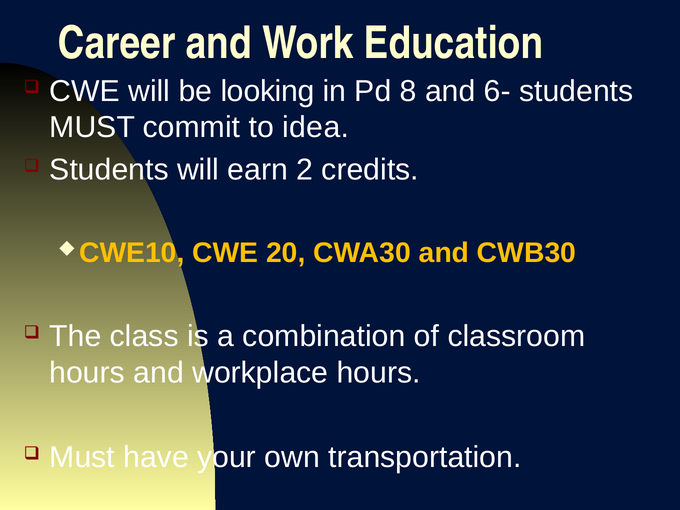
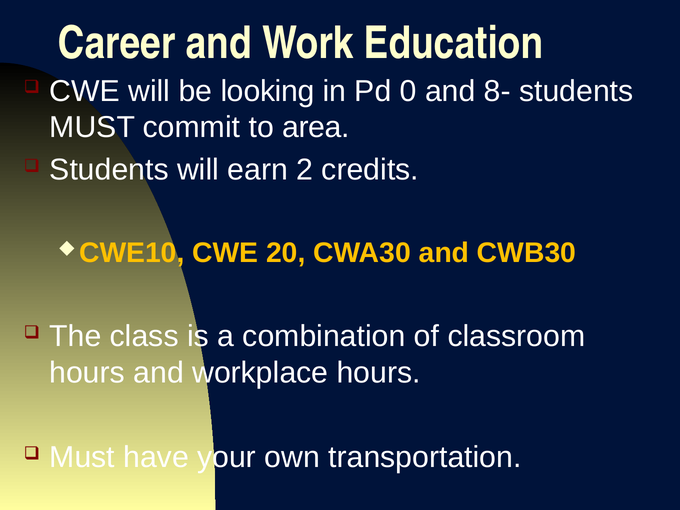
8: 8 -> 0
6-: 6- -> 8-
idea: idea -> area
